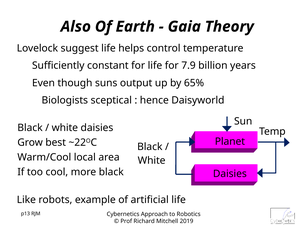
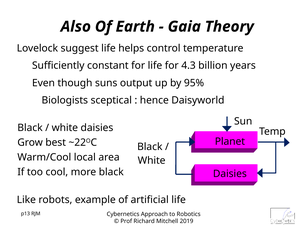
7.9: 7.9 -> 4.3
65%: 65% -> 95%
